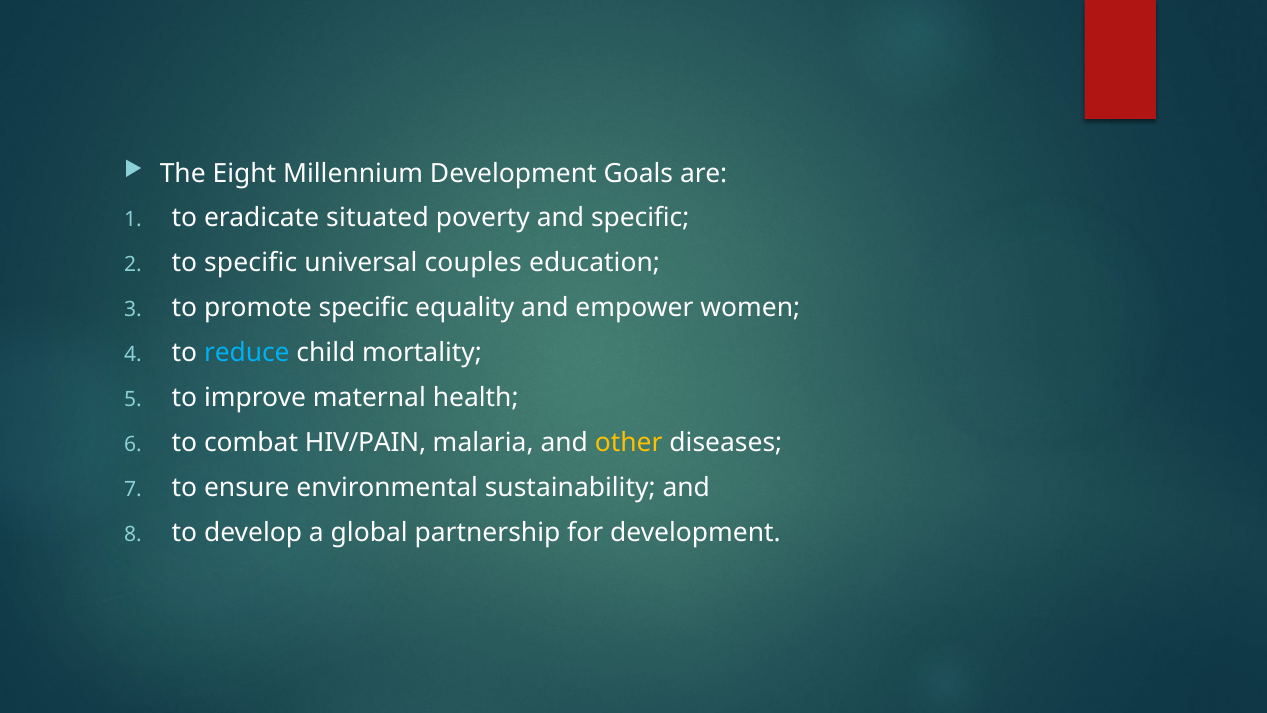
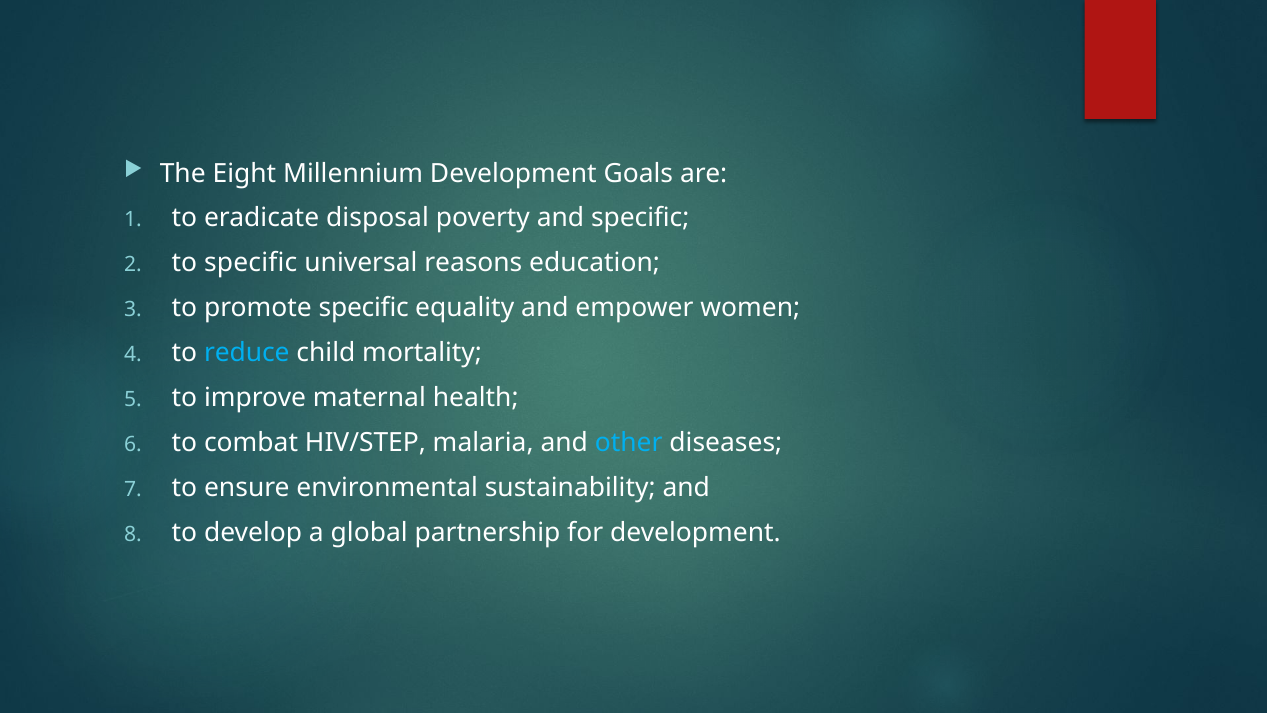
situated: situated -> disposal
couples: couples -> reasons
HIV/PAIN: HIV/PAIN -> HIV/STEP
other colour: yellow -> light blue
